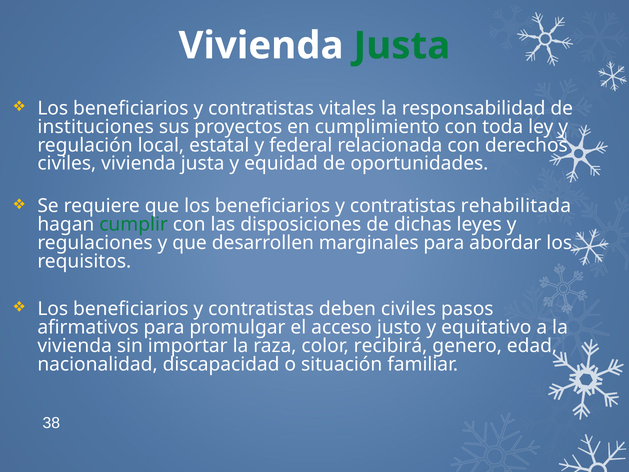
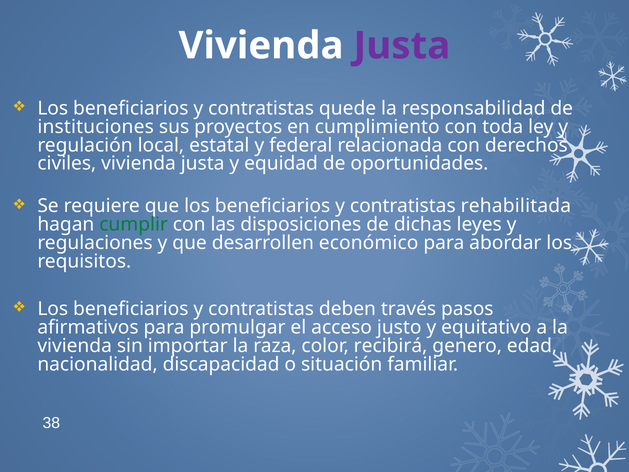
Justa at (402, 46) colour: green -> purple
vitales: vitales -> quede
marginales: marginales -> económico
deben civiles: civiles -> través
